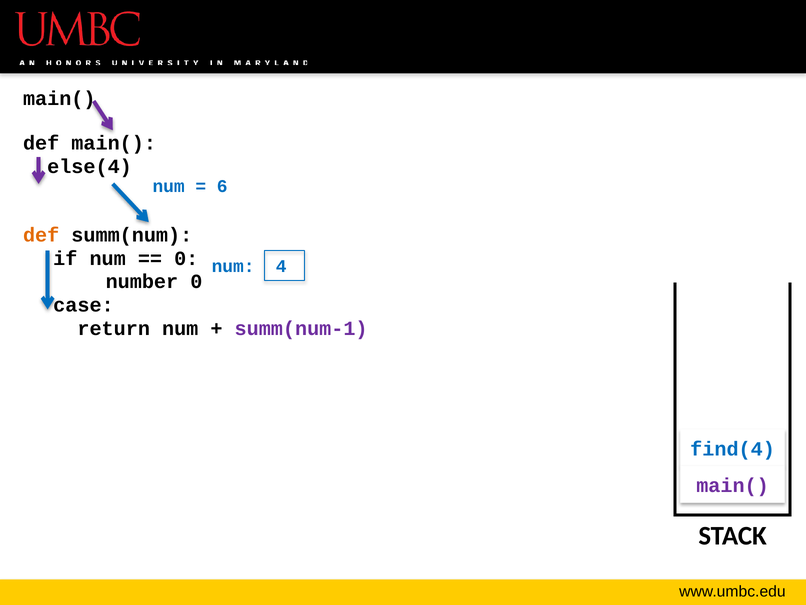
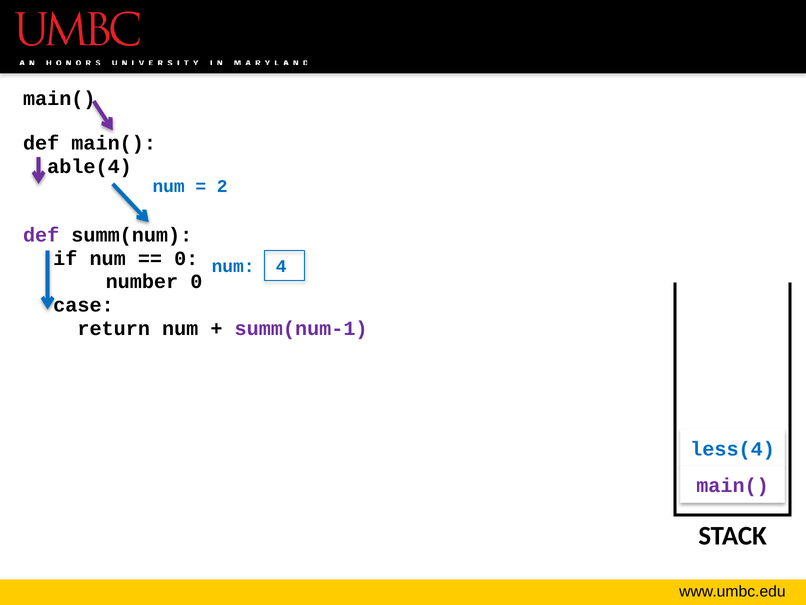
else(4: else(4 -> able(4
6: 6 -> 2
def at (41, 235) colour: orange -> purple
find(4: find(4 -> less(4
